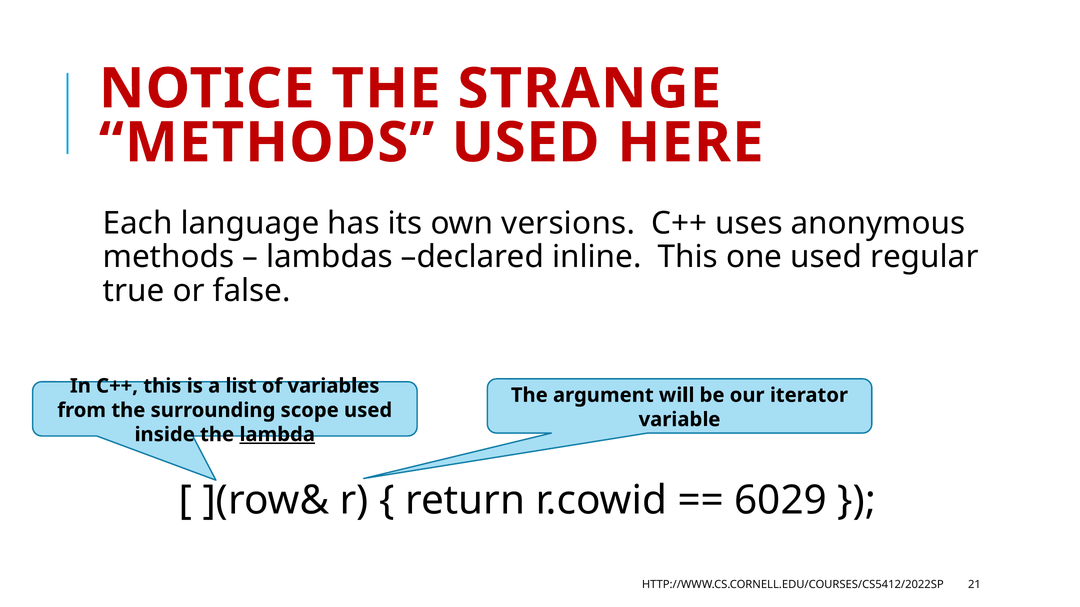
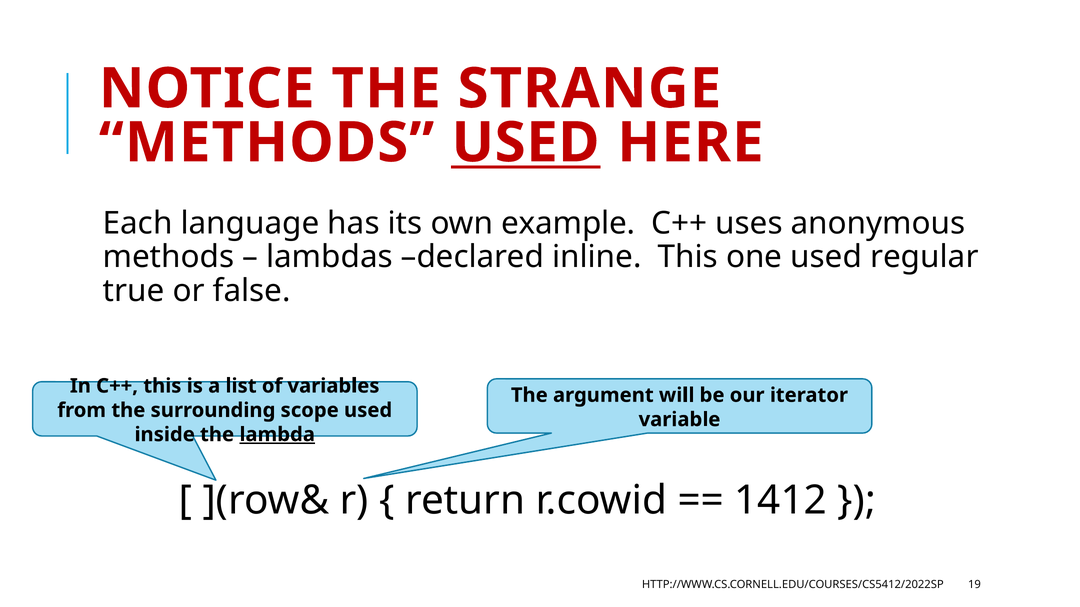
USED at (526, 143) underline: none -> present
versions: versions -> example
6029: 6029 -> 1412
21: 21 -> 19
